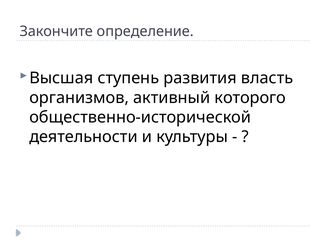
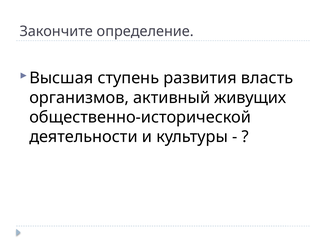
которого: которого -> живущих
